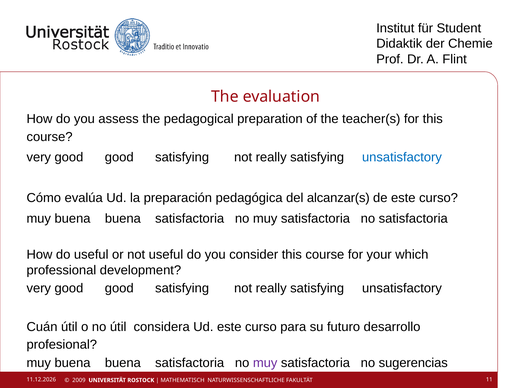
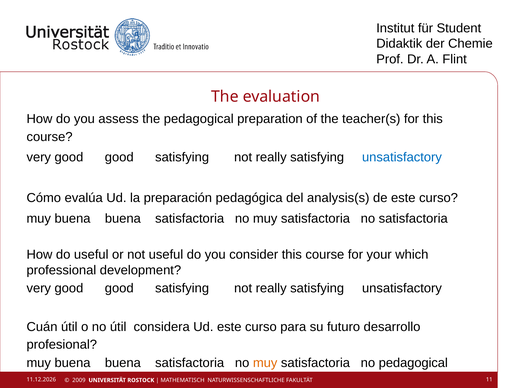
alcanzar(s: alcanzar(s -> analysis(s
muy at (265, 363) colour: purple -> orange
no sugerencias: sugerencias -> pedagogical
